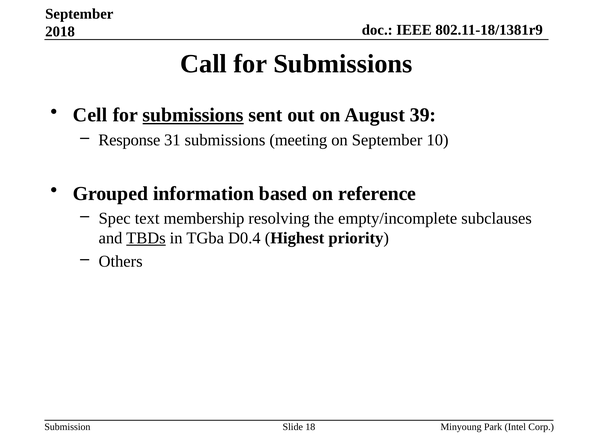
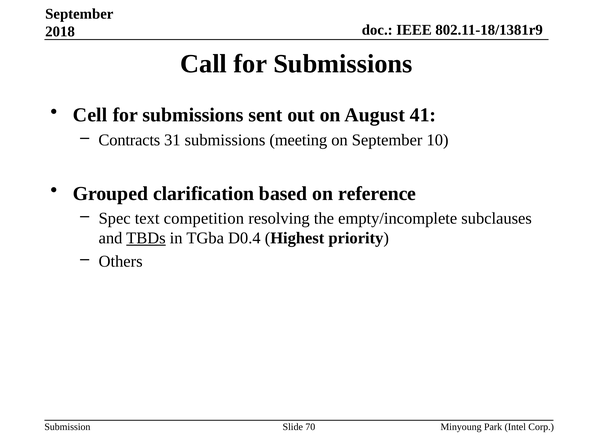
submissions at (193, 115) underline: present -> none
39: 39 -> 41
Response: Response -> Contracts
information: information -> clarification
membership: membership -> competition
18: 18 -> 70
